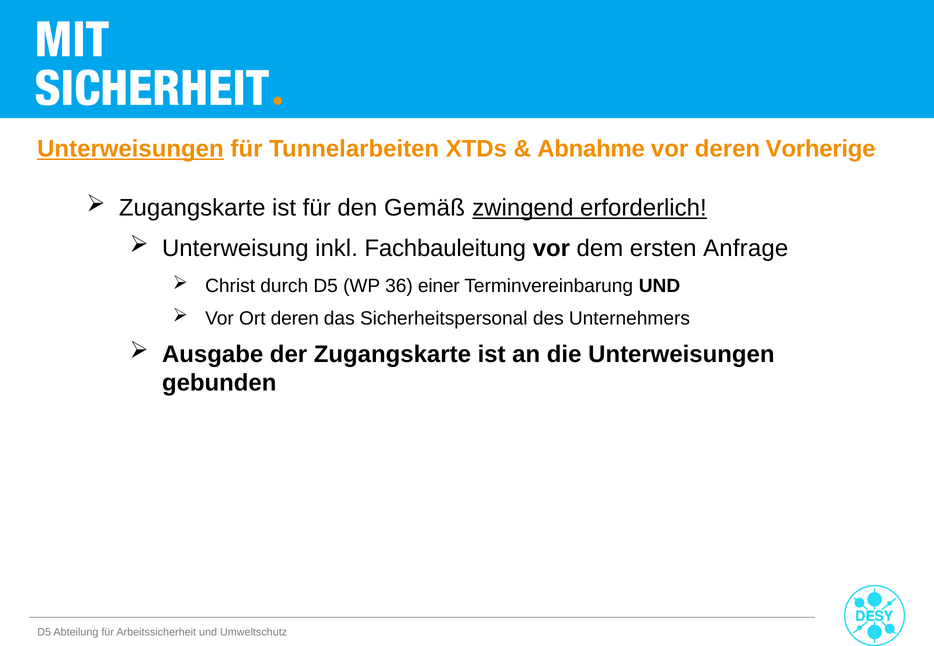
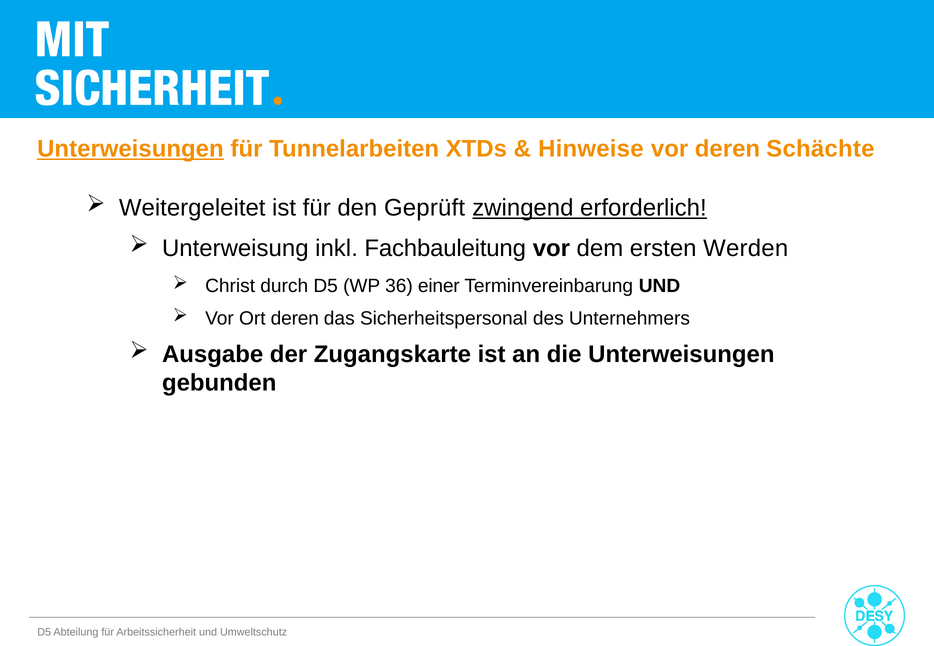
Abnahme: Abnahme -> Hinweise
Vorherige: Vorherige -> Schächte
Zugangskarte at (192, 208): Zugangskarte -> Weitergeleitet
Gemäß: Gemäß -> Geprüft
Anfrage: Anfrage -> Werden
